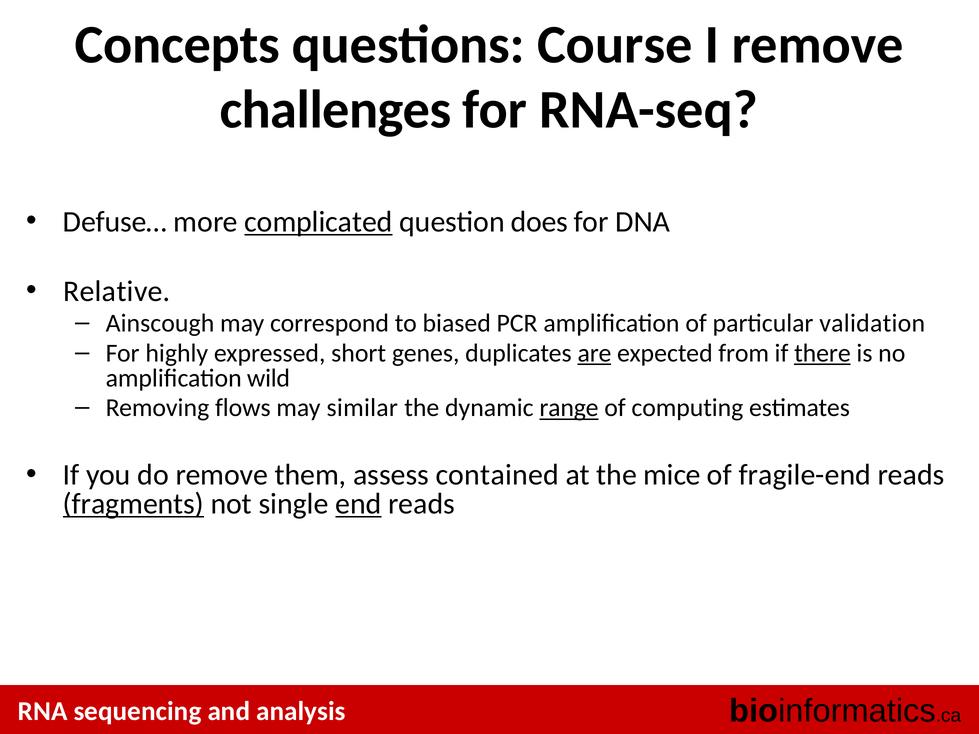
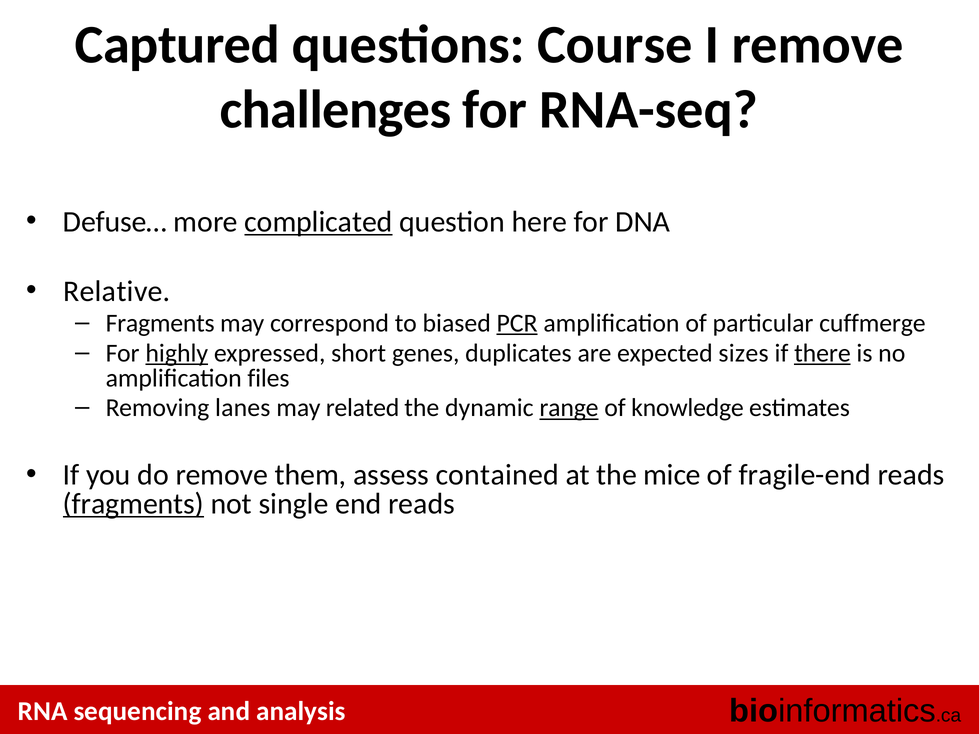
Concepts: Concepts -> Captured
does: does -> here
Ainscough at (160, 323): Ainscough -> Fragments
PCR underline: none -> present
validation: validation -> cuffmerge
highly underline: none -> present
are underline: present -> none
from: from -> sizes
wild: wild -> files
flows: flows -> lanes
similar: similar -> related
computing: computing -> knowledge
end underline: present -> none
